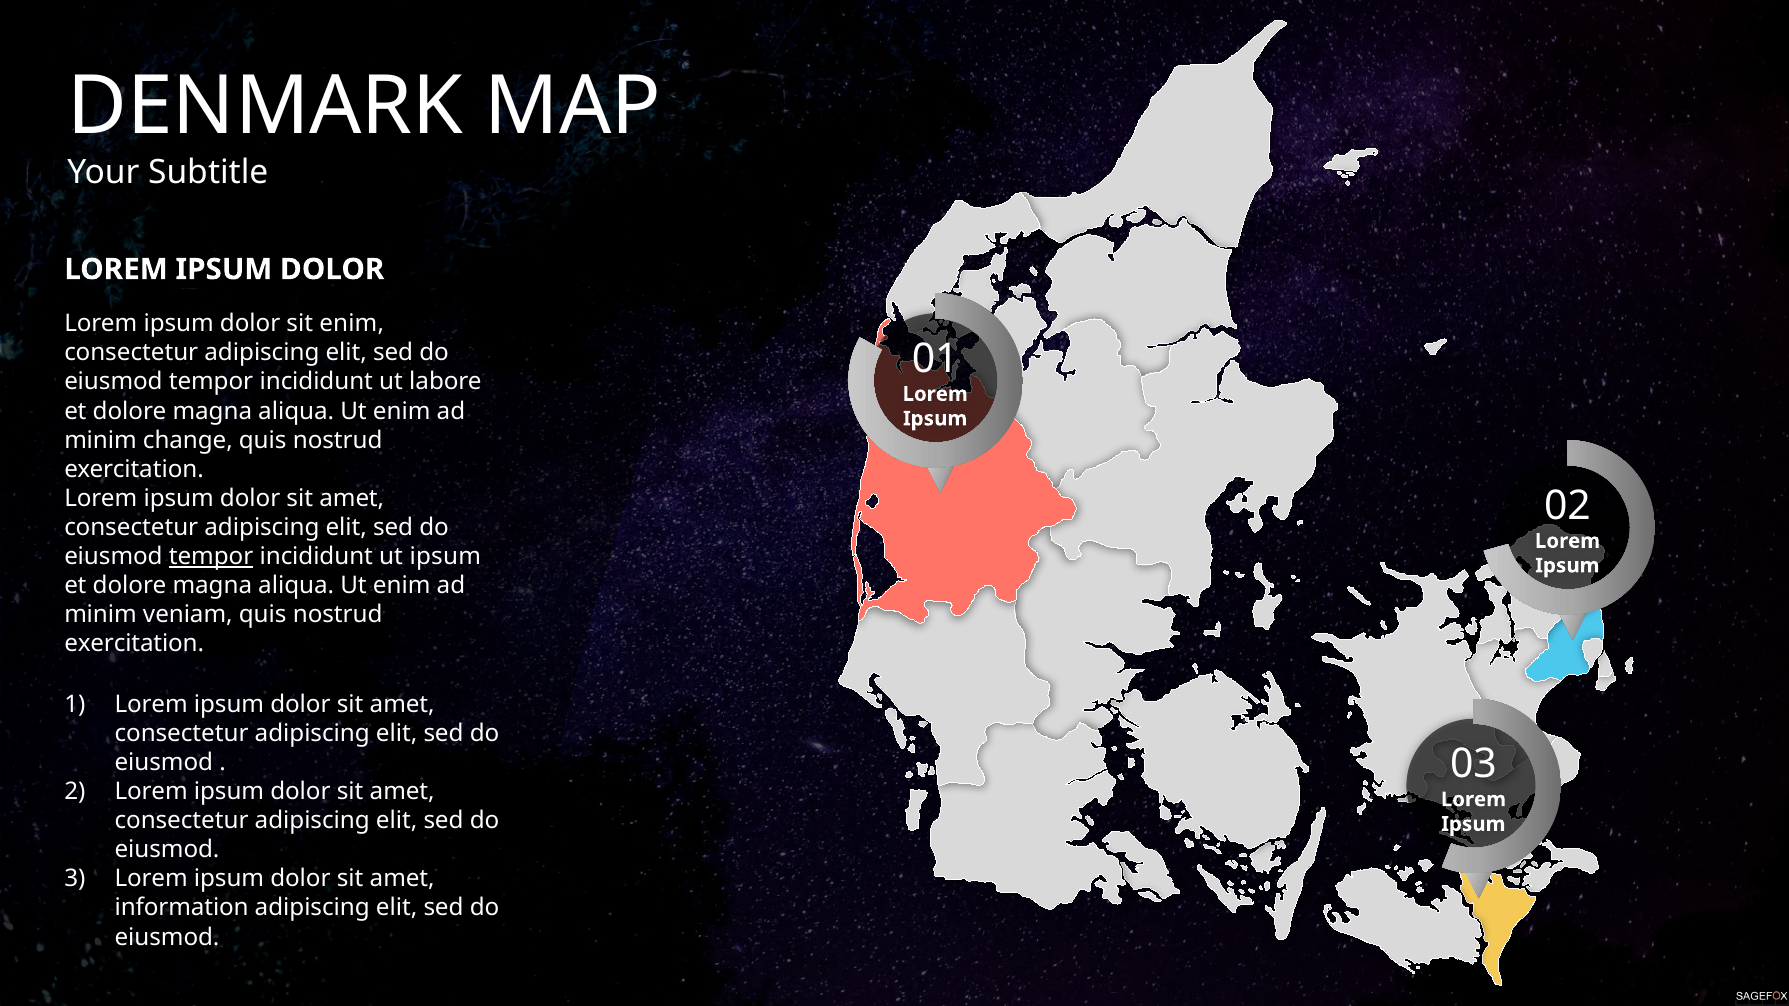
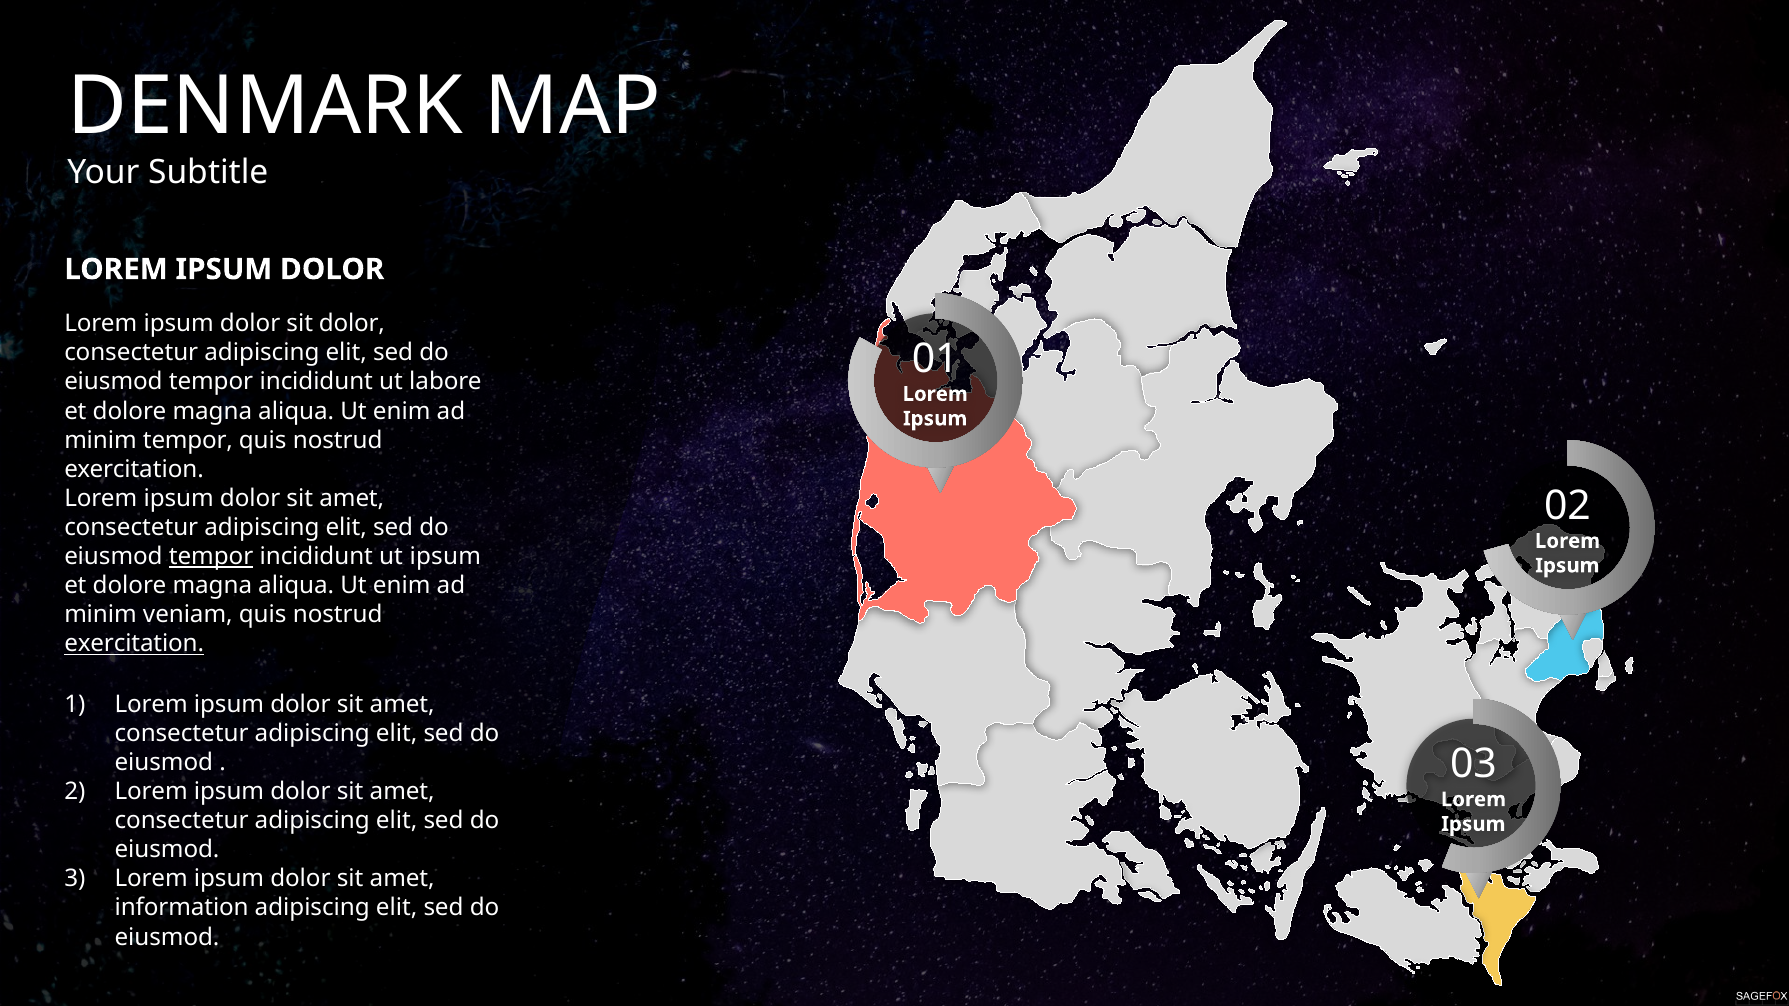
sit enim: enim -> dolor
minim change: change -> tempor
exercitation at (134, 644) underline: none -> present
